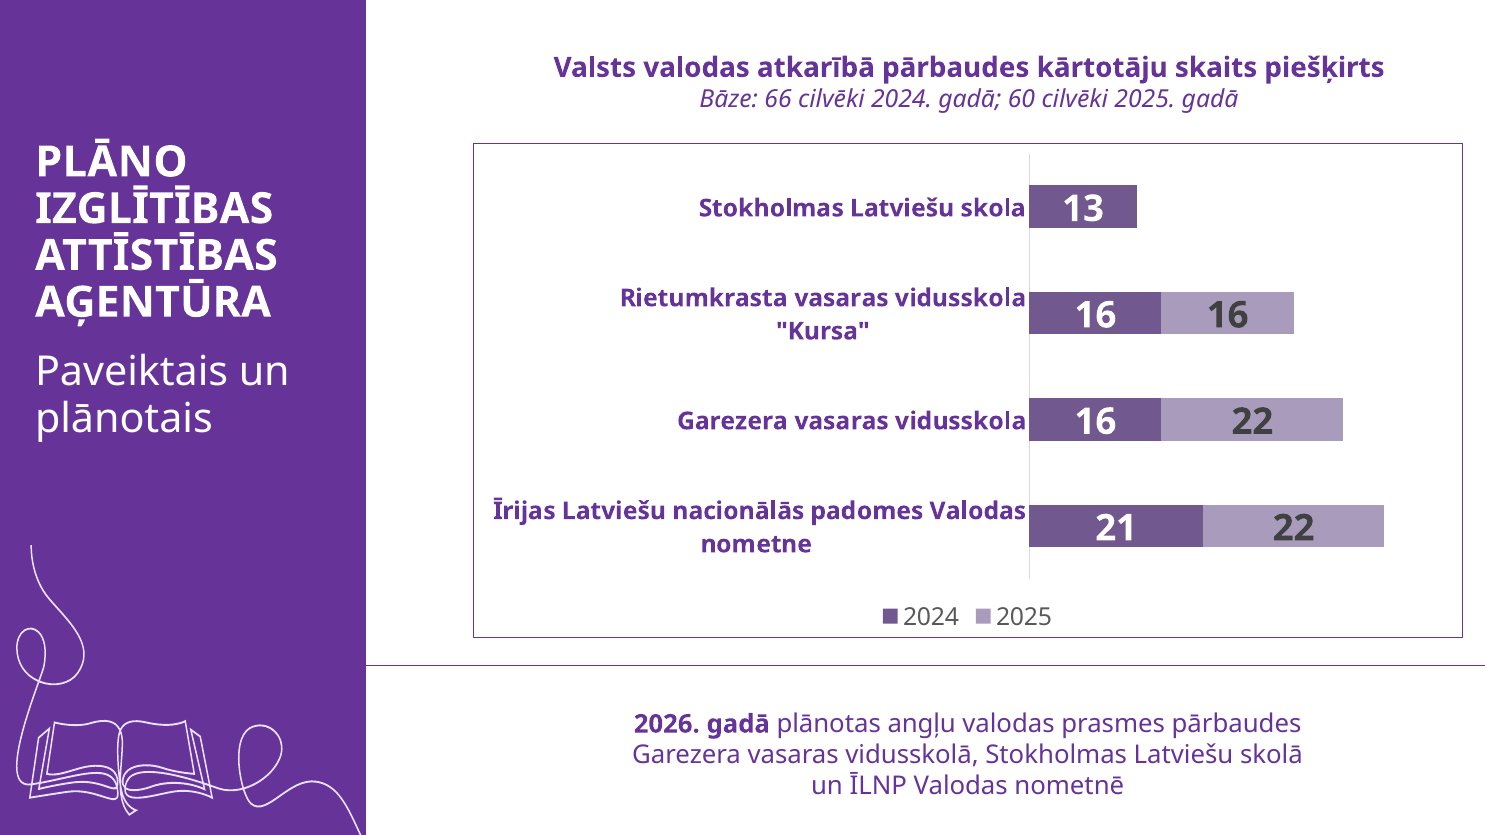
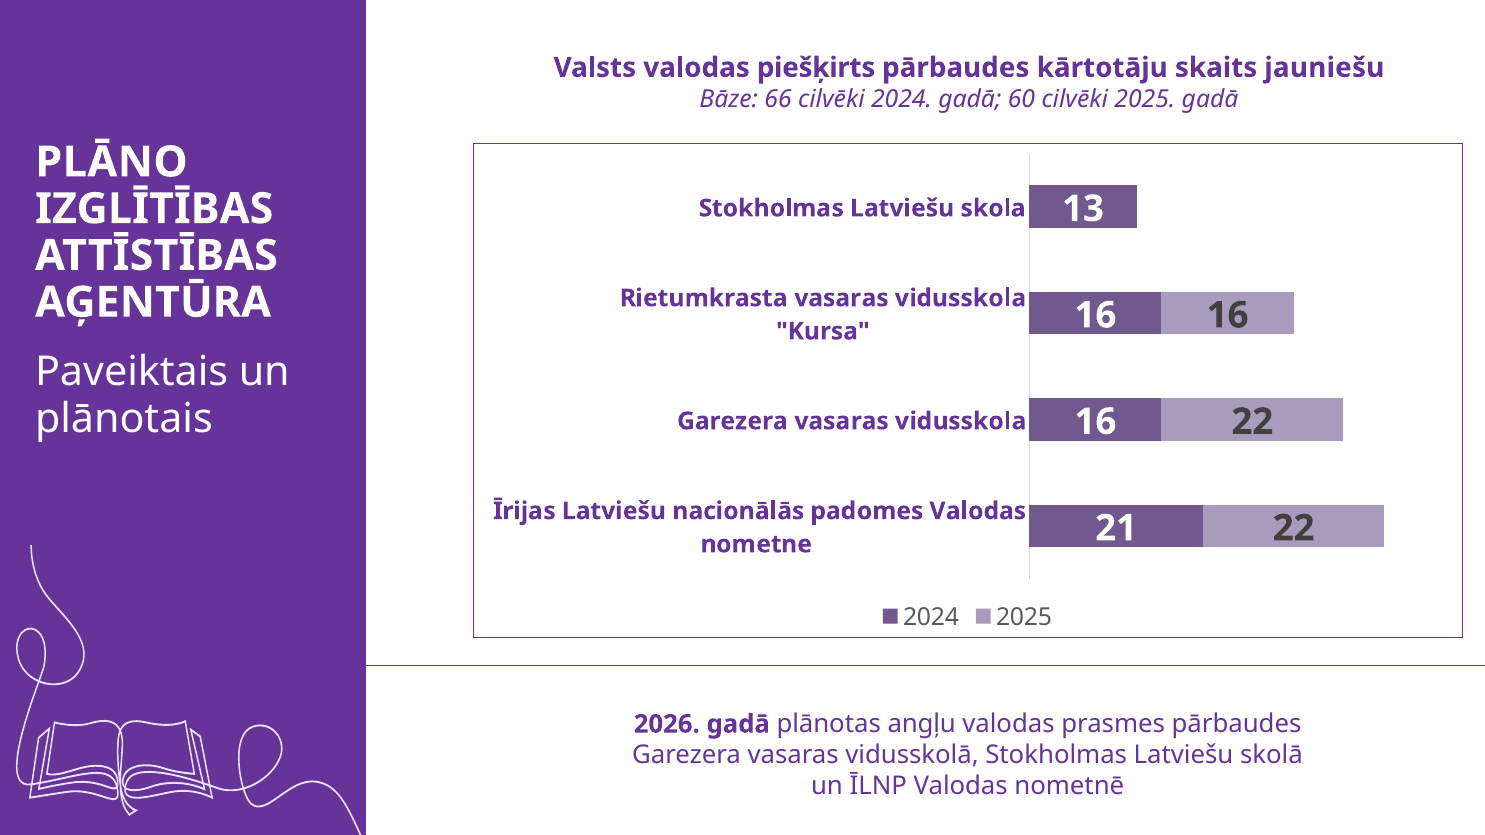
atkarībā: atkarībā -> piešķirts
piešķirts: piešķirts -> jauniešu
